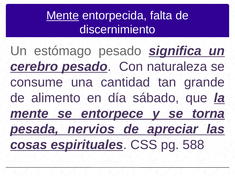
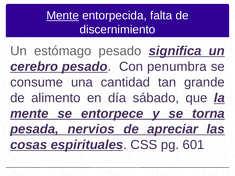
naturaleza: naturaleza -> penumbra
588: 588 -> 601
